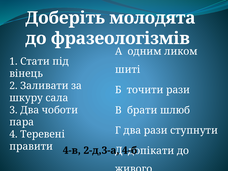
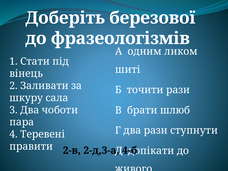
молодята: молодята -> березової
4-в: 4-в -> 2-в
